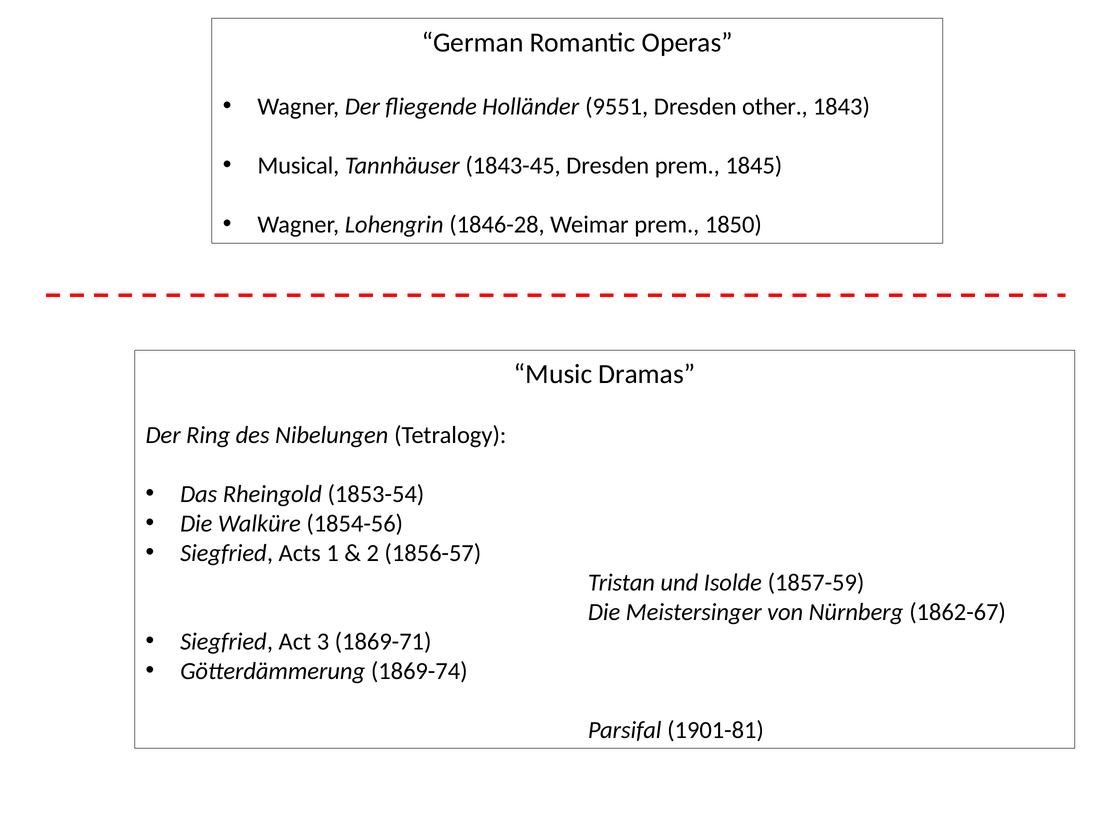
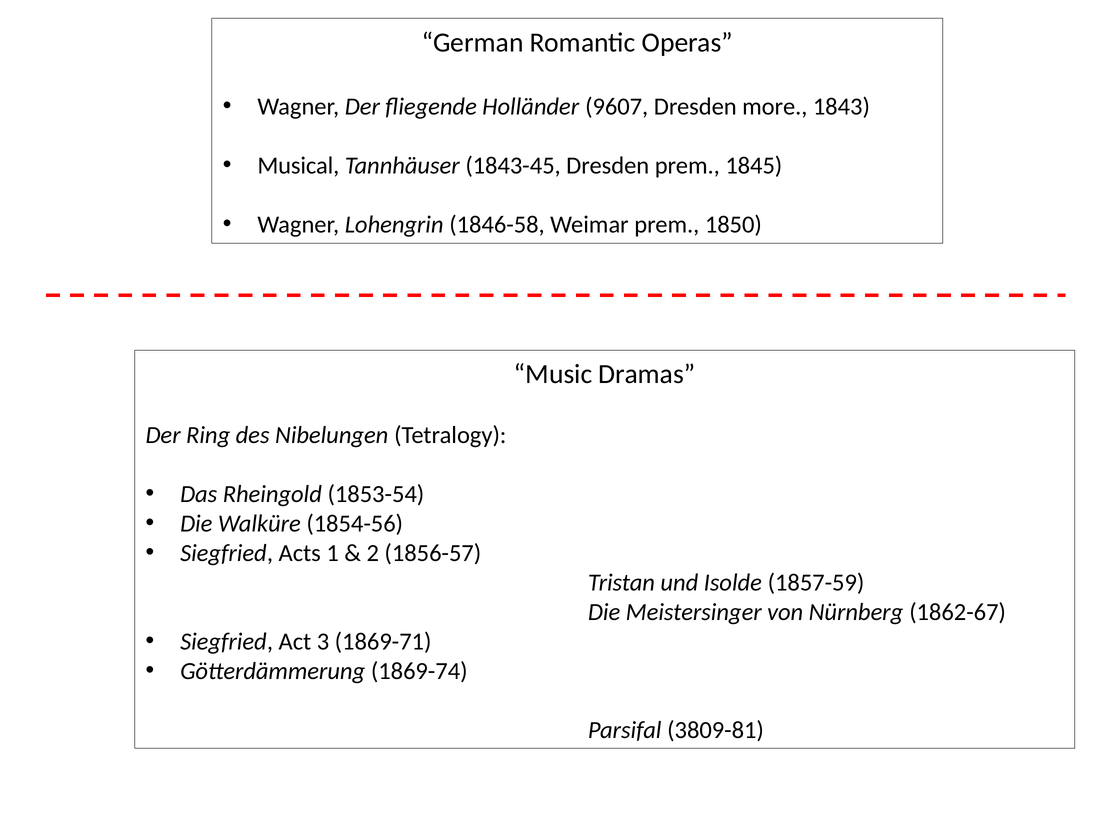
9551: 9551 -> 9607
other: other -> more
1846-28: 1846-28 -> 1846-58
1901-81: 1901-81 -> 3809-81
